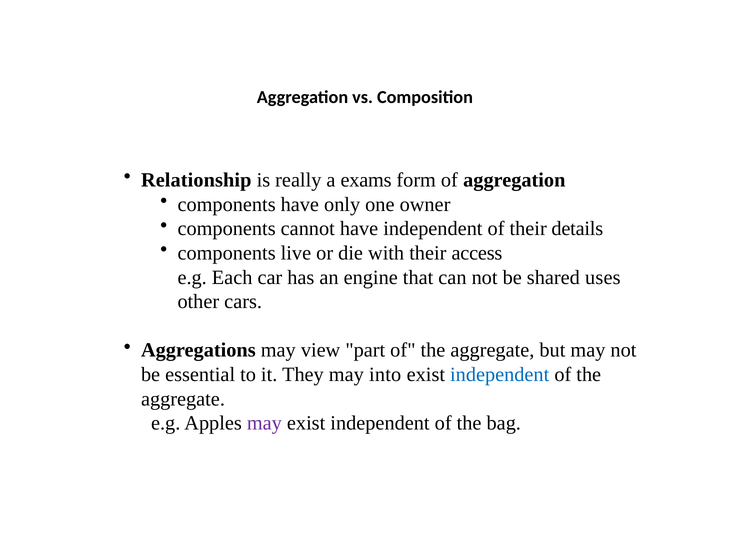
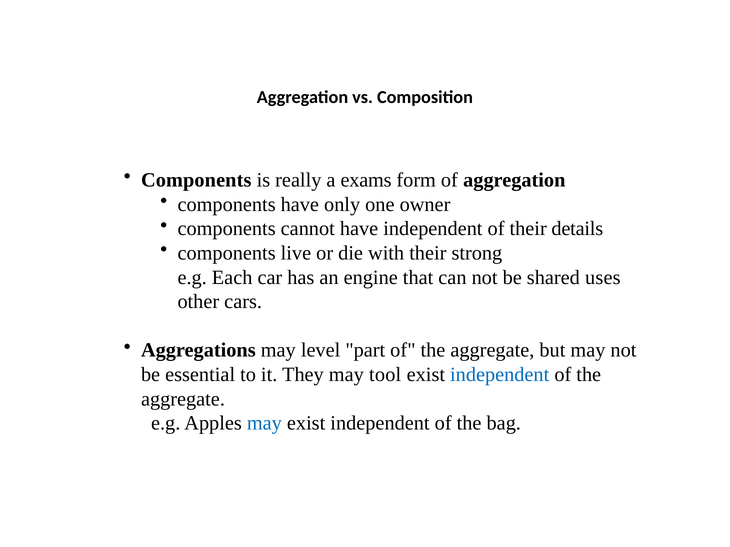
Relationship at (196, 180): Relationship -> Components
access: access -> strong
view: view -> level
into: into -> tool
may at (264, 424) colour: purple -> blue
